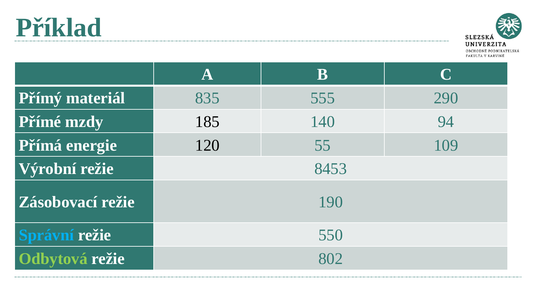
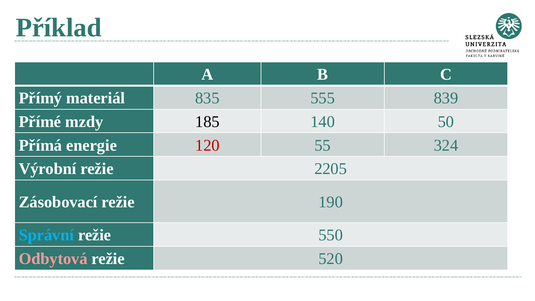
290: 290 -> 839
94: 94 -> 50
120 colour: black -> red
109: 109 -> 324
8453: 8453 -> 2205
Odbytová colour: light green -> pink
802: 802 -> 520
